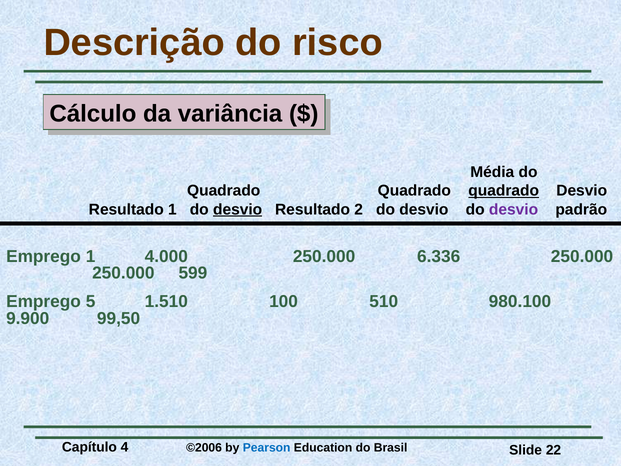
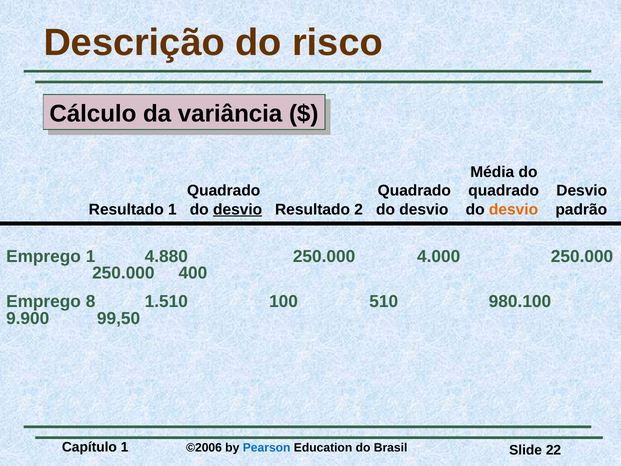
quadrado at (504, 191) underline: present -> none
desvio at (514, 209) colour: purple -> orange
4.000: 4.000 -> 4.880
6.336: 6.336 -> 4.000
599: 599 -> 400
5: 5 -> 8
Capítulo 4: 4 -> 1
